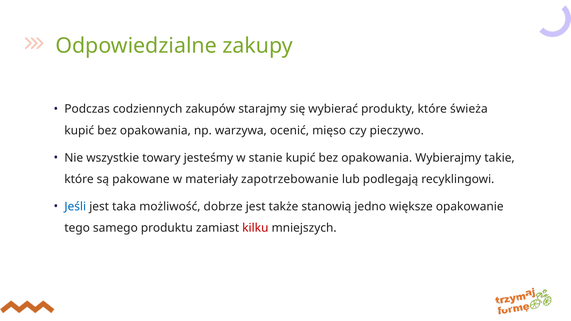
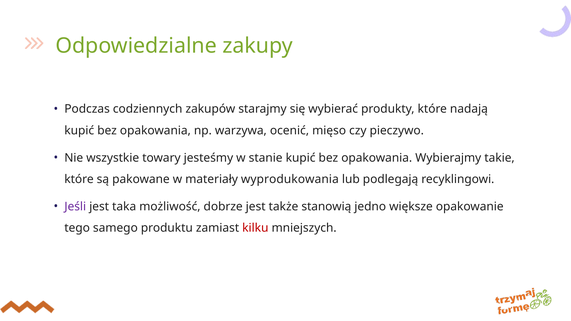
świeża: świeża -> nadają
zapotrzebowanie: zapotrzebowanie -> wyprodukowania
Jeśli colour: blue -> purple
